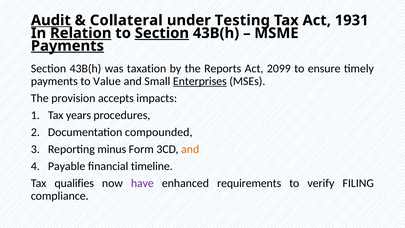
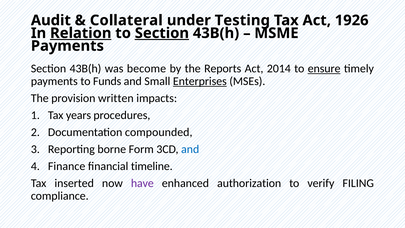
Audit underline: present -> none
1931: 1931 -> 1926
Payments at (67, 46) underline: present -> none
taxation: taxation -> become
2099: 2099 -> 2014
ensure underline: none -> present
Value: Value -> Funds
accepts: accepts -> written
minus: minus -> borne
and at (190, 149) colour: orange -> blue
Payable: Payable -> Finance
qualifies: qualifies -> inserted
requirements: requirements -> authorization
